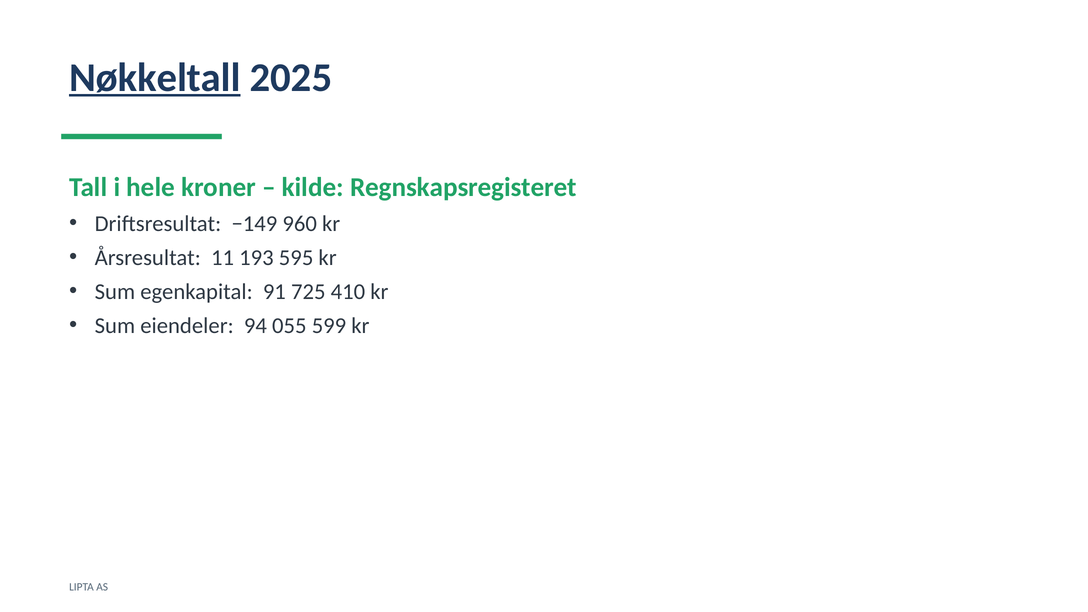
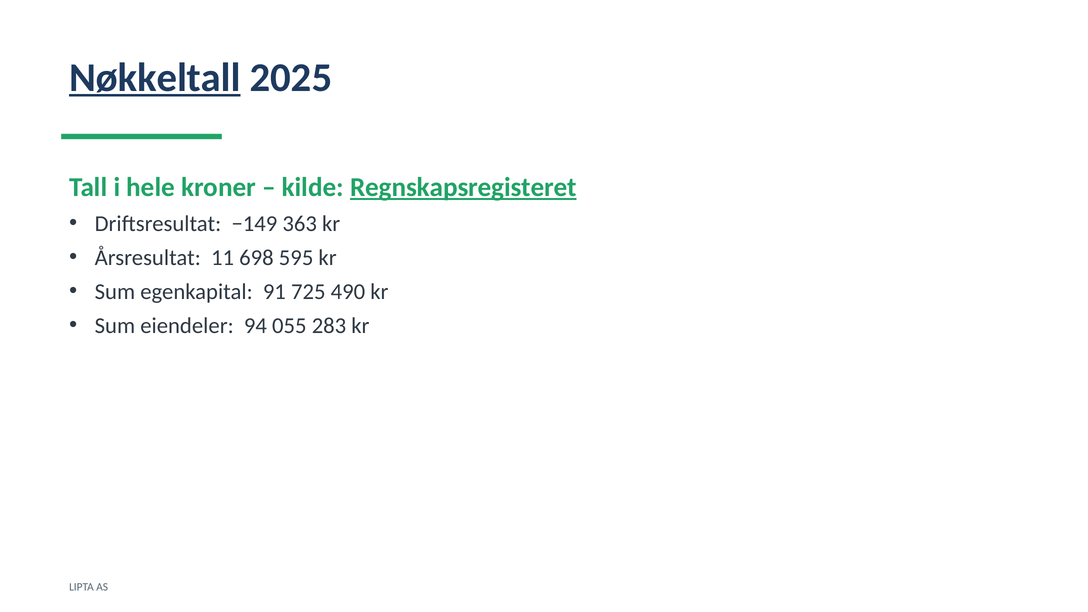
Regnskapsregisteret underline: none -> present
960: 960 -> 363
193: 193 -> 698
410: 410 -> 490
599: 599 -> 283
